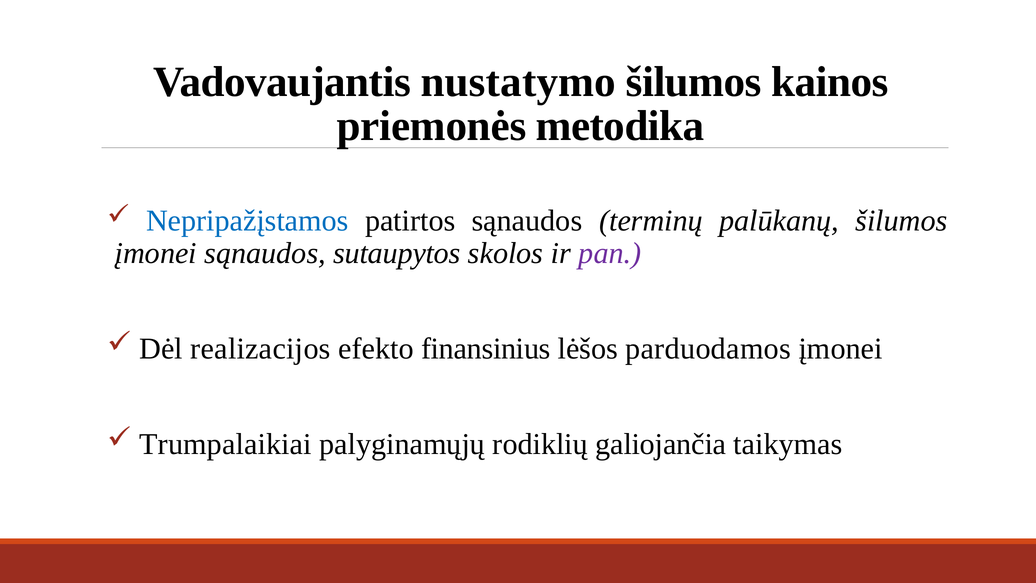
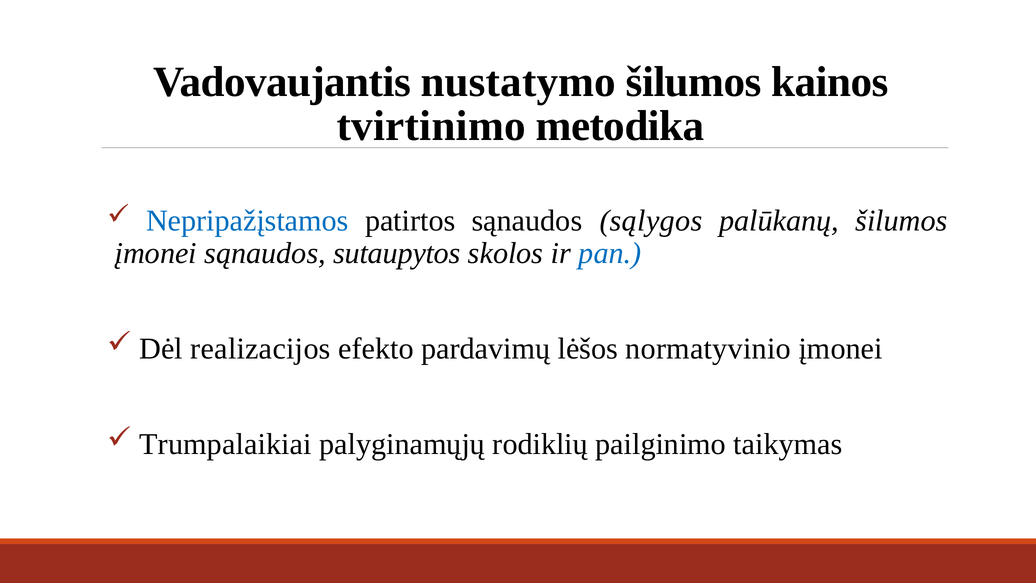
priemonės: priemonės -> tvirtinimo
terminų: terminų -> sąlygos
pan colour: purple -> blue
finansinius: finansinius -> pardavimų
parduodamos: parduodamos -> normatyvinio
galiojančia: galiojančia -> pailginimo
